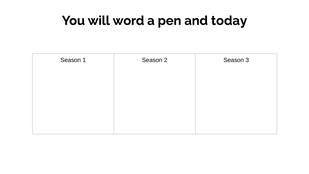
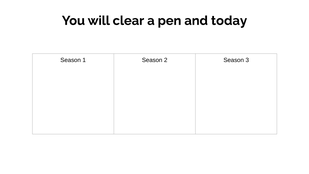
word: word -> clear
